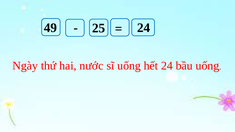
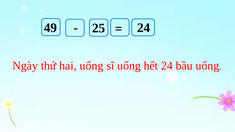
hai nước: nước -> uống
